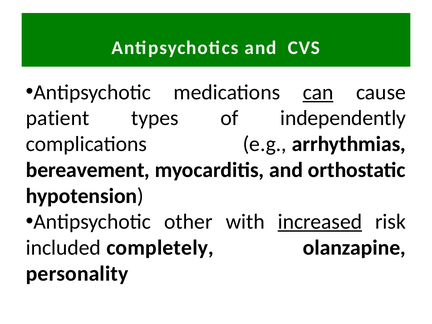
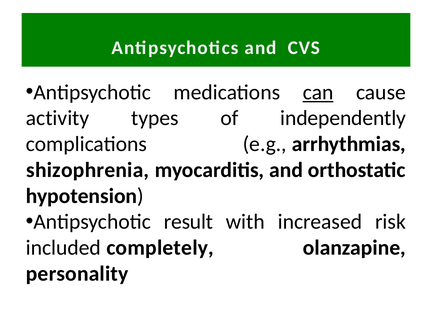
patient: patient -> activity
bereavement: bereavement -> shizophrenia
other: other -> result
increased underline: present -> none
